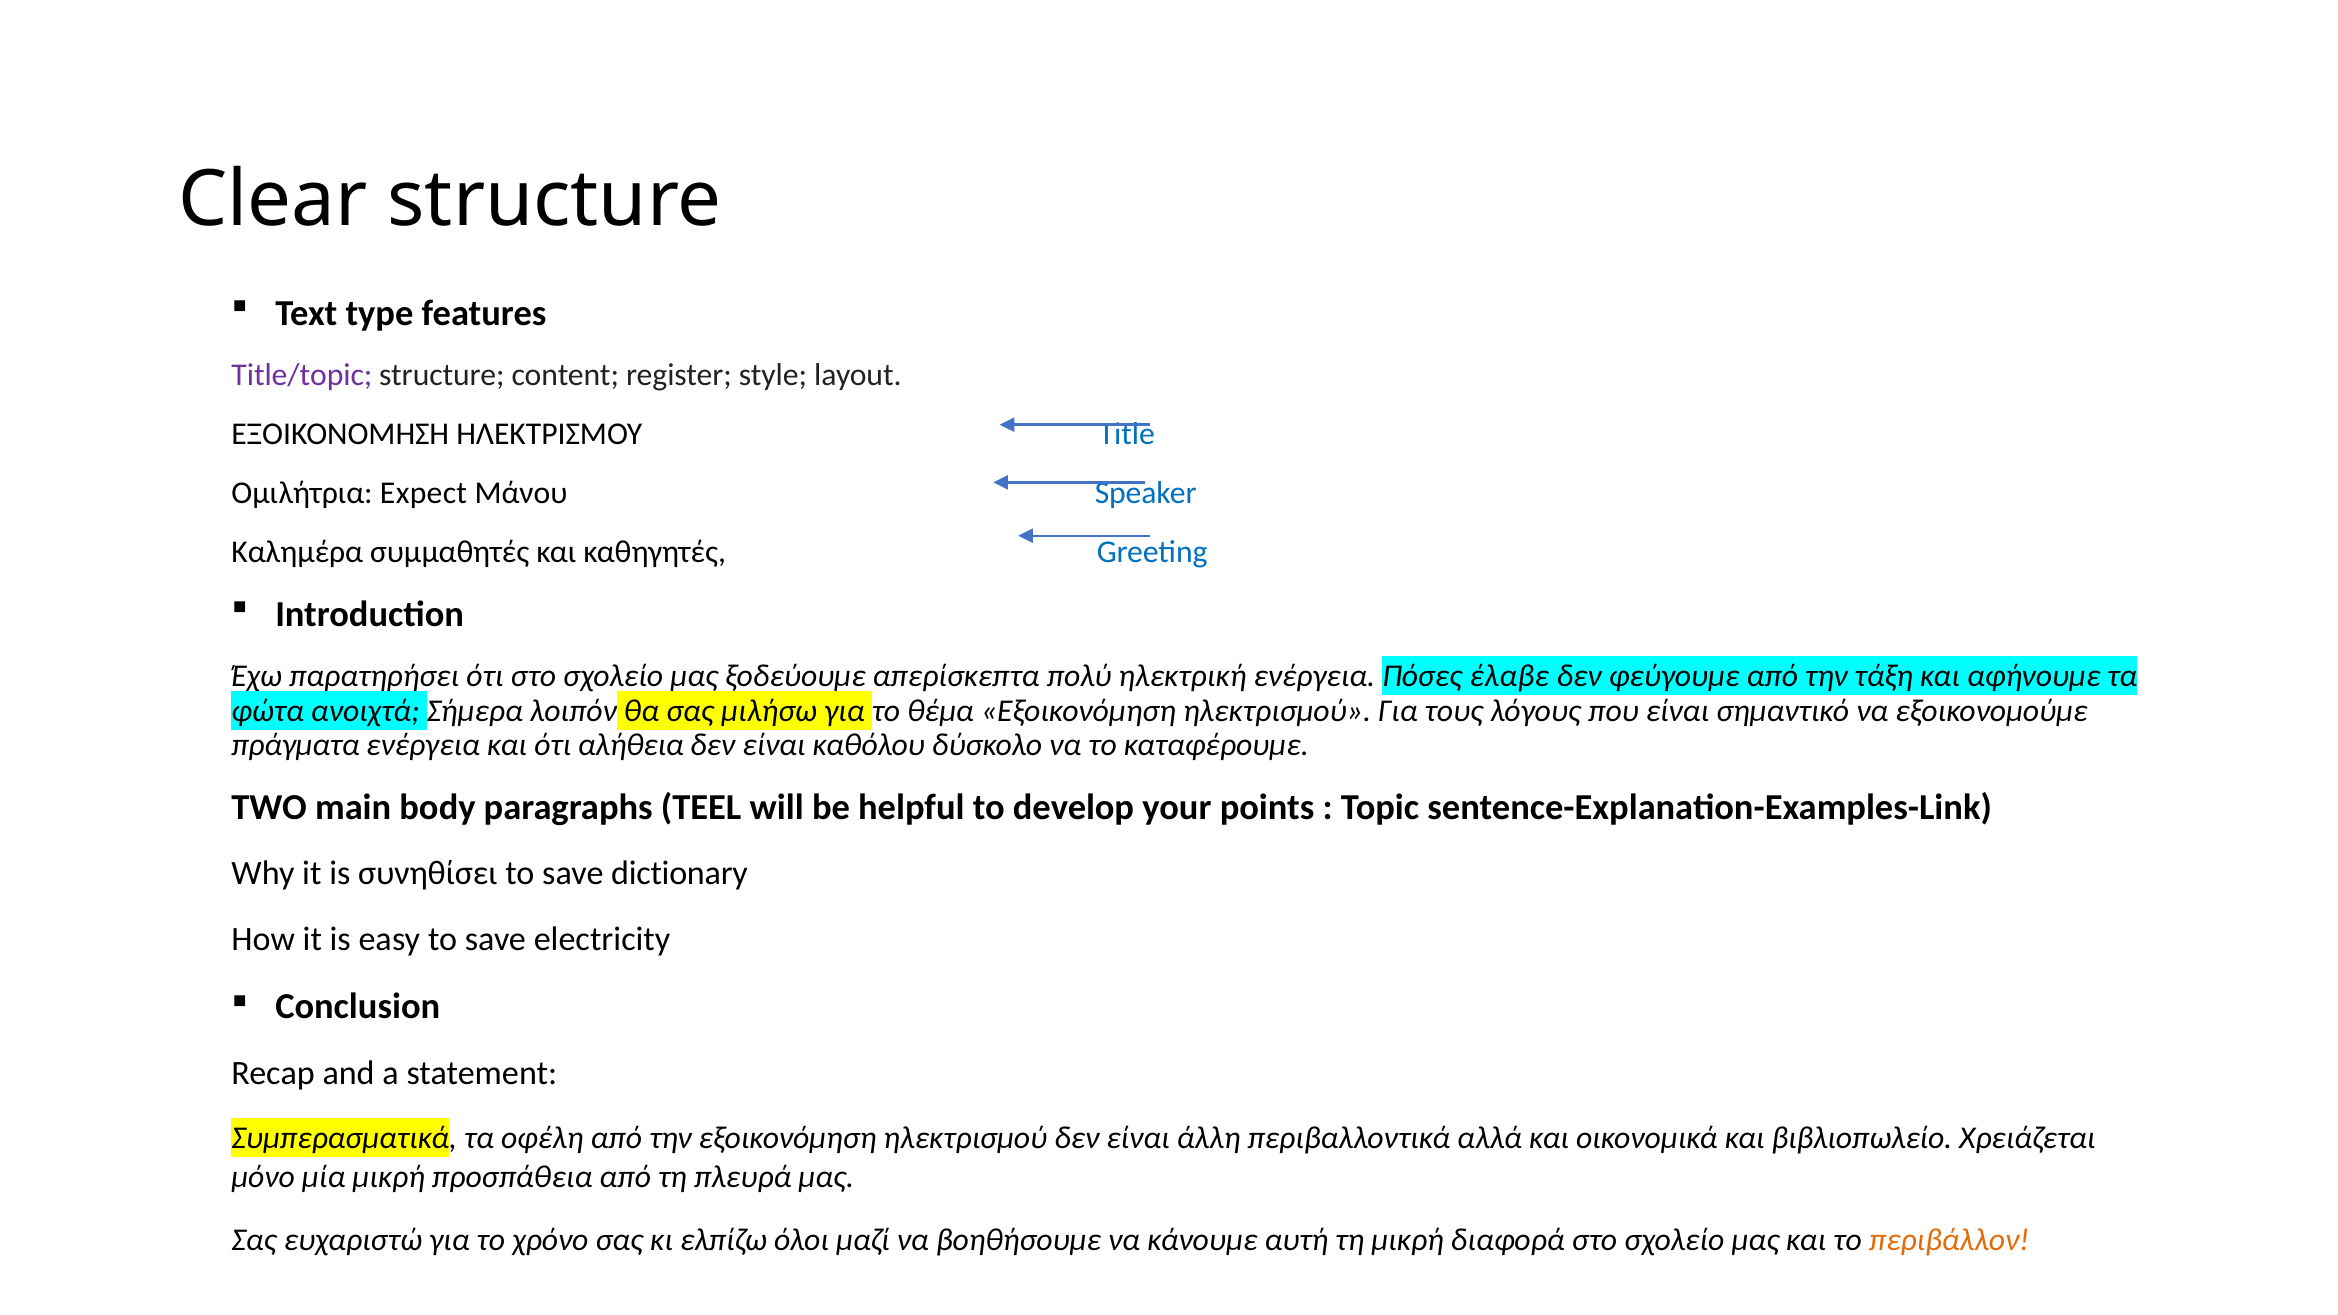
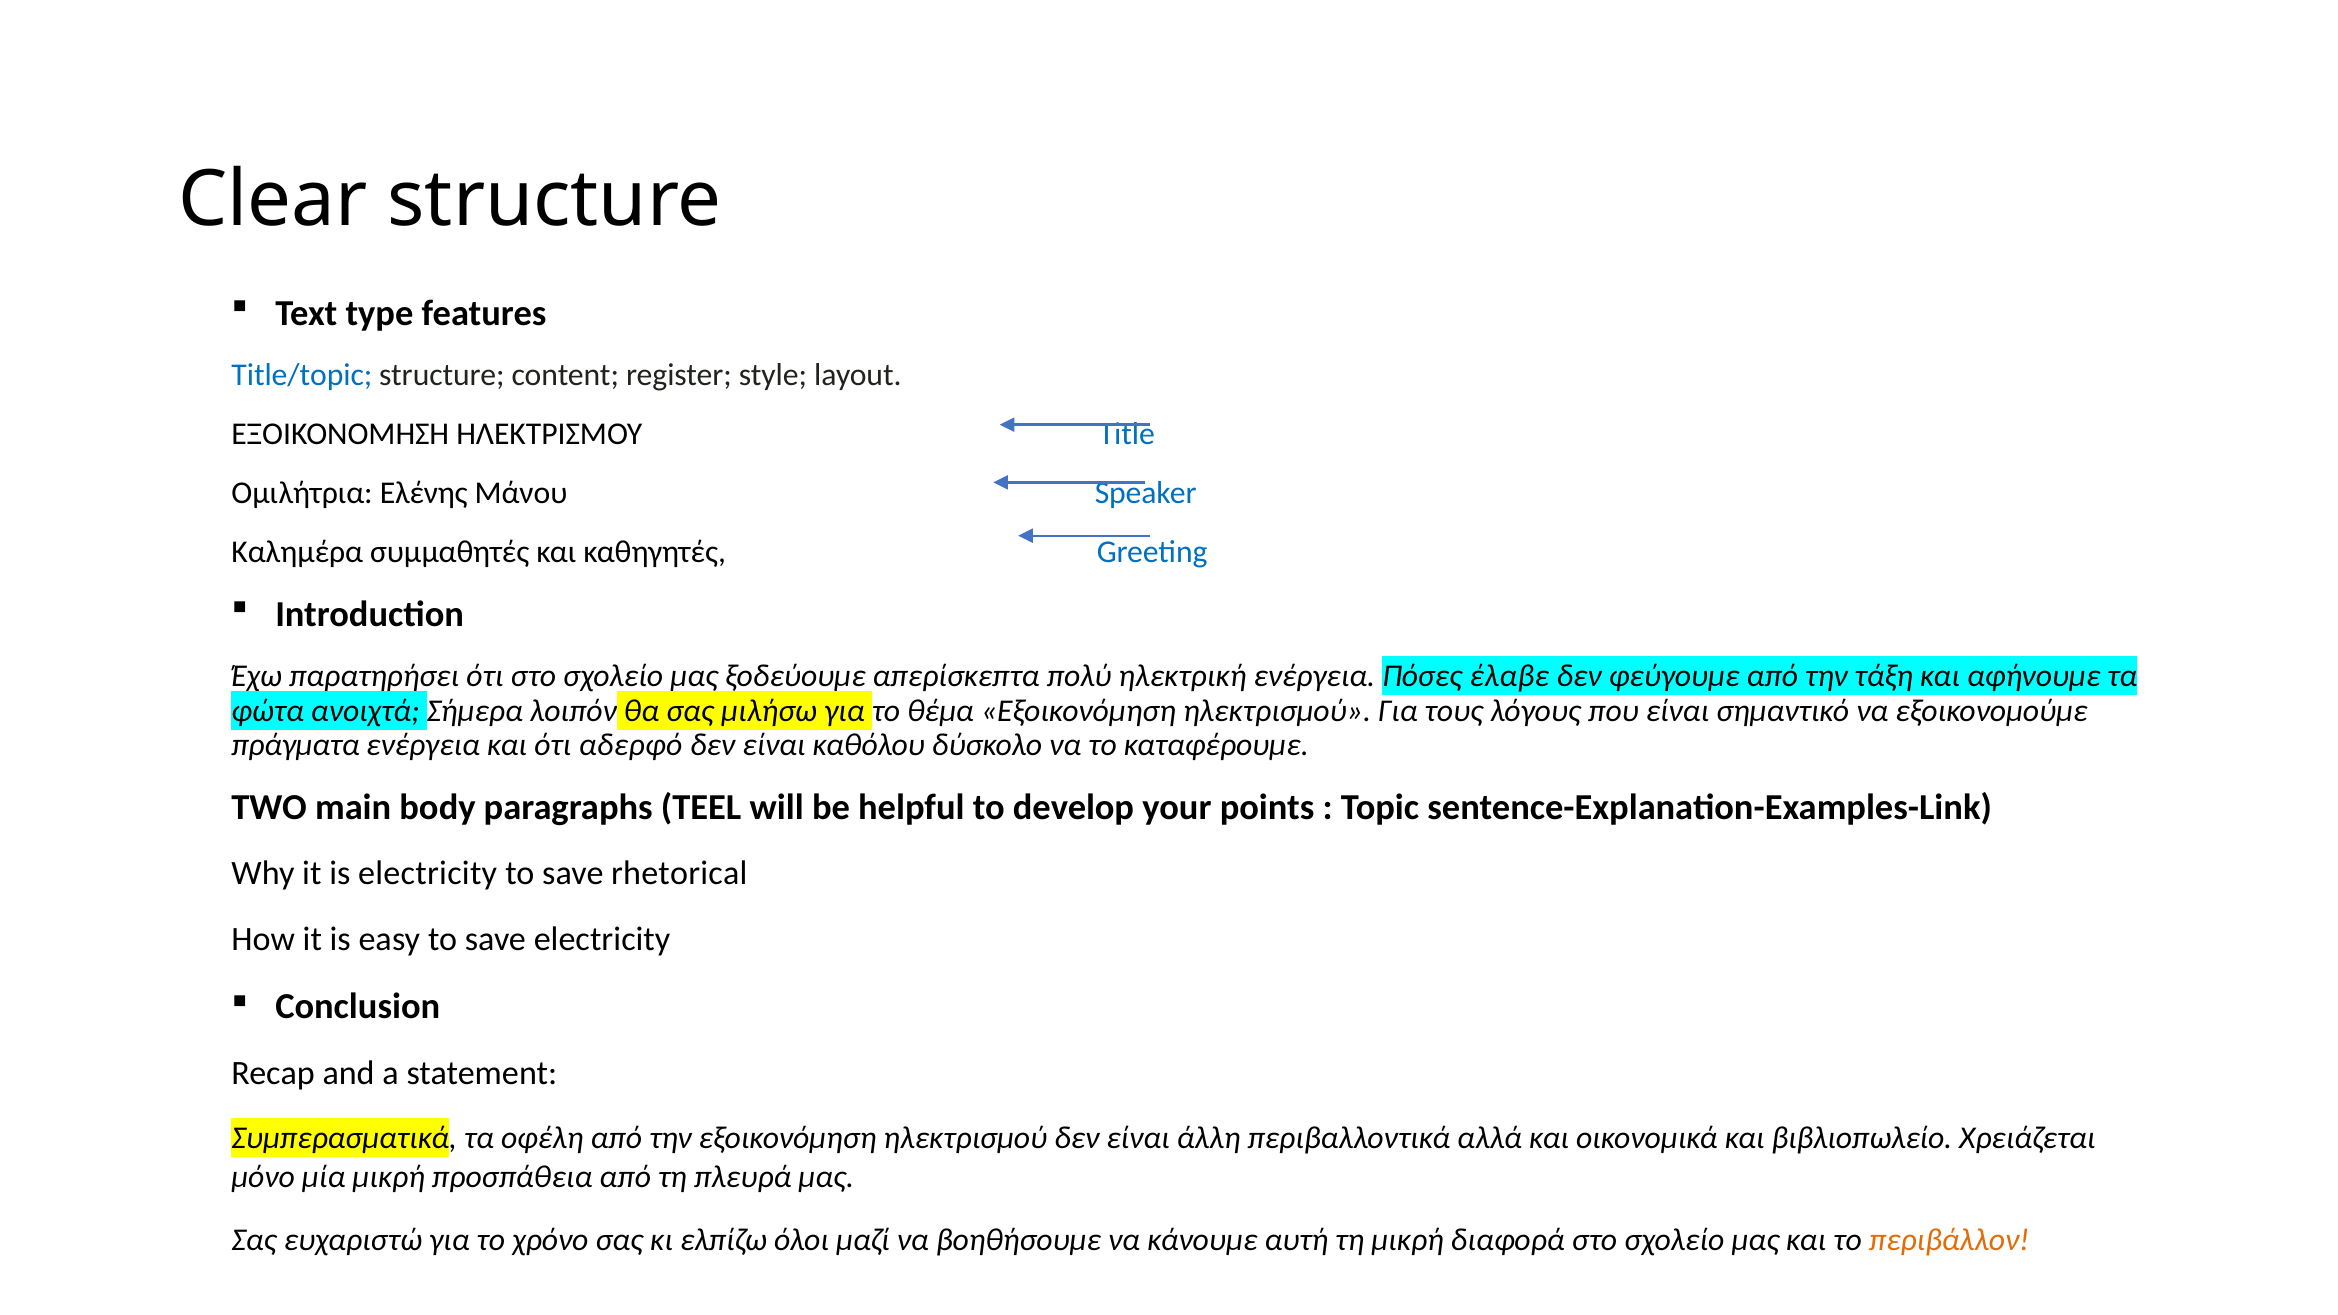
Title/topic colour: purple -> blue
Expect: Expect -> Ελένης
αλήθεια: αλήθεια -> αδερφό
is συνηθίσει: συνηθίσει -> electricity
dictionary: dictionary -> rhetorical
